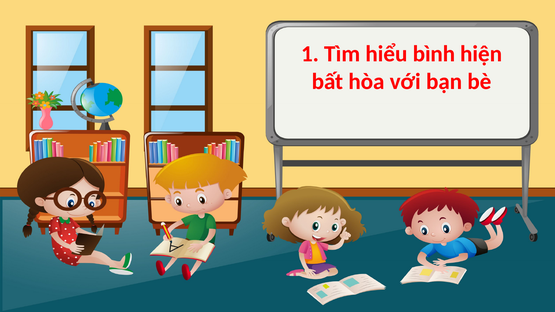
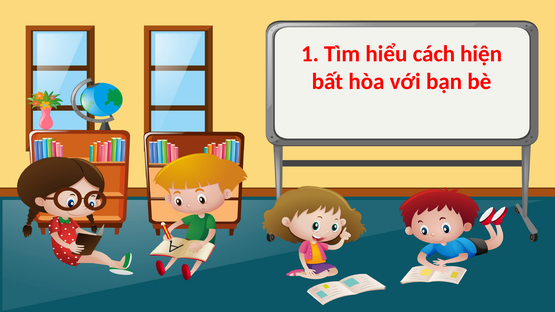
bình: bình -> cách
